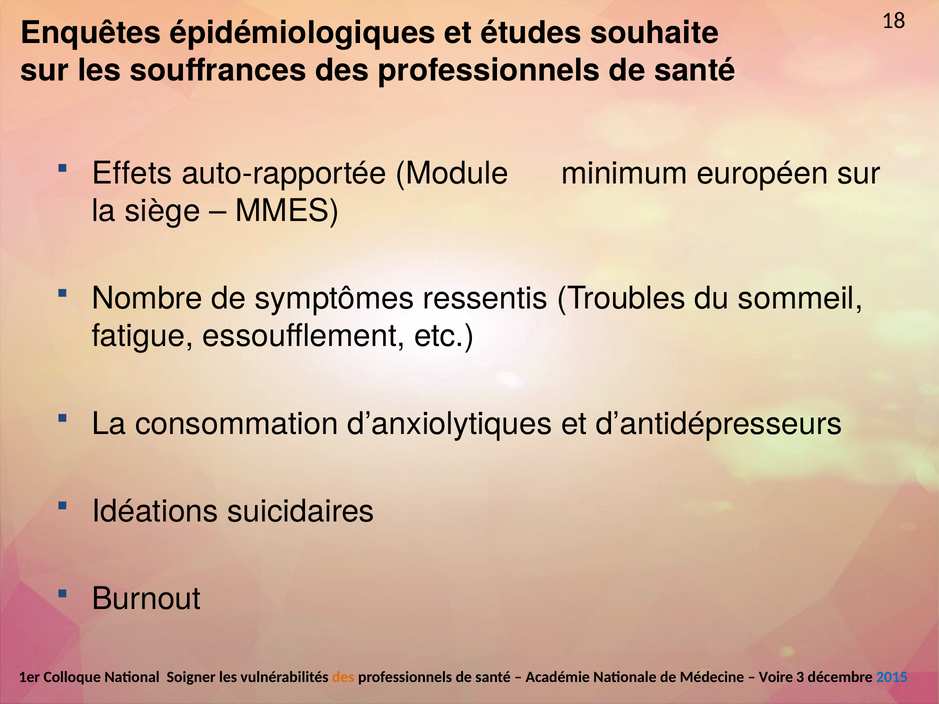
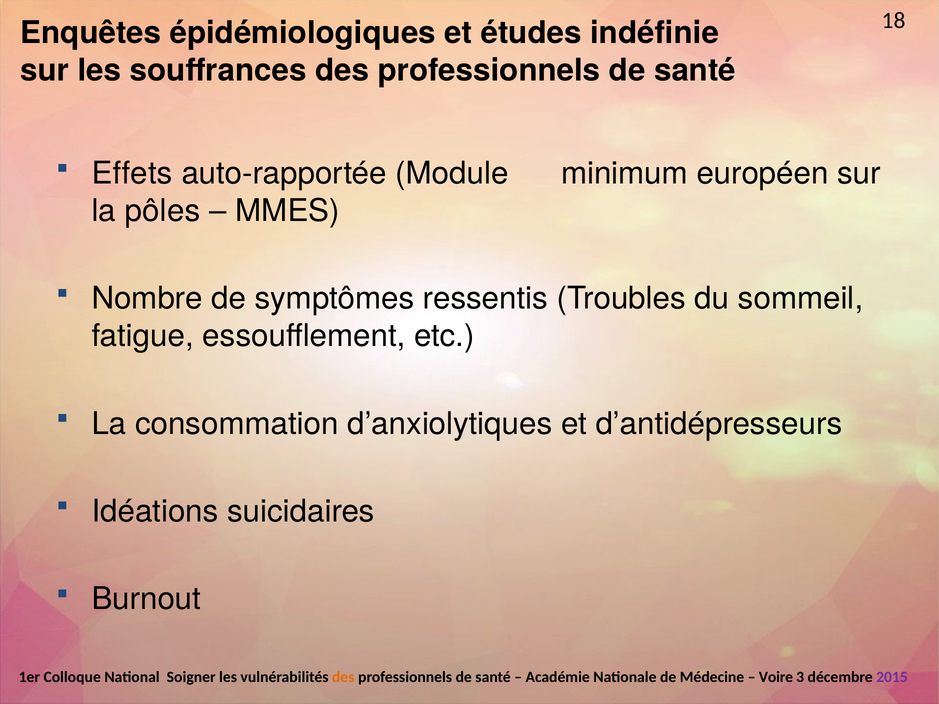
souhaite: souhaite -> indéfinie
siège: siège -> pôles
2015 colour: blue -> purple
